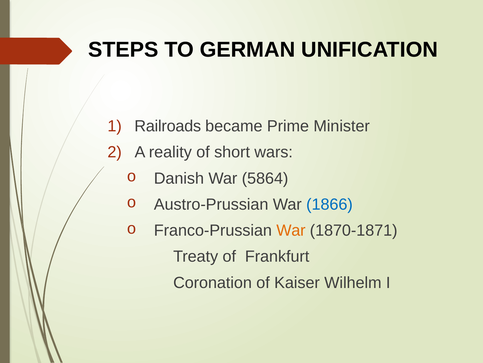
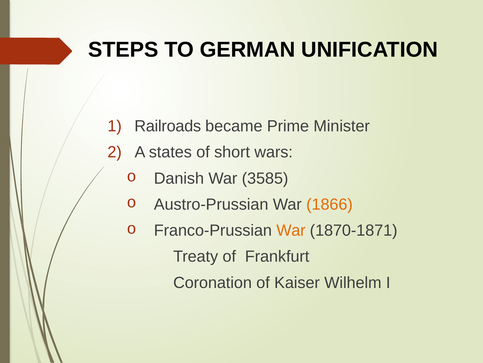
reality: reality -> states
5864: 5864 -> 3585
1866 colour: blue -> orange
